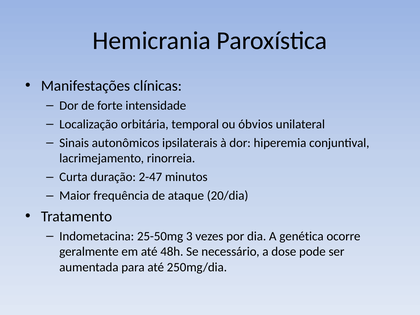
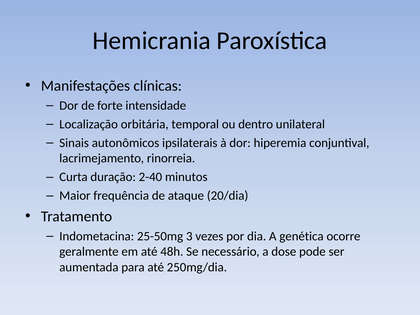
óbvios: óbvios -> dentro
2-47: 2-47 -> 2-40
